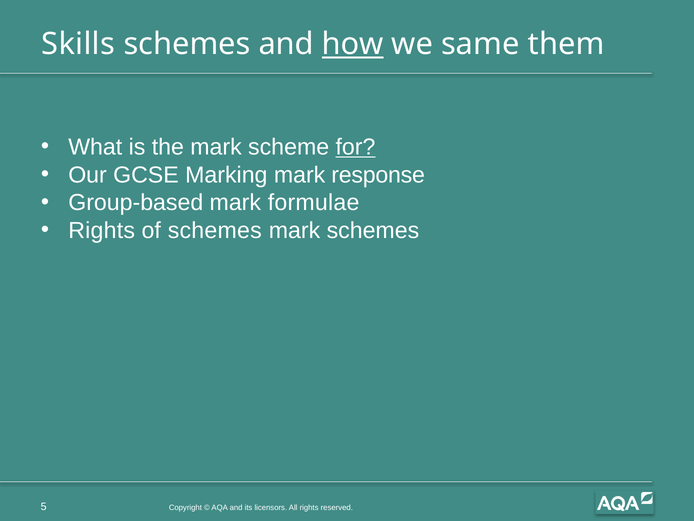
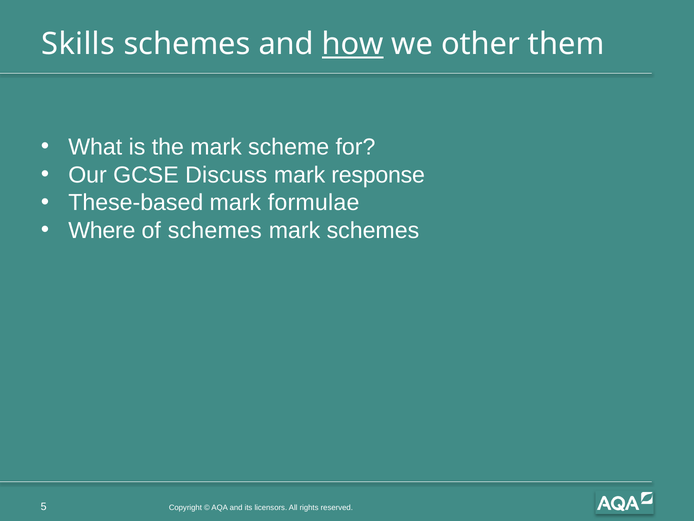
same: same -> other
for underline: present -> none
Marking: Marking -> Discuss
Group-based: Group-based -> These-based
Rights at (102, 230): Rights -> Where
